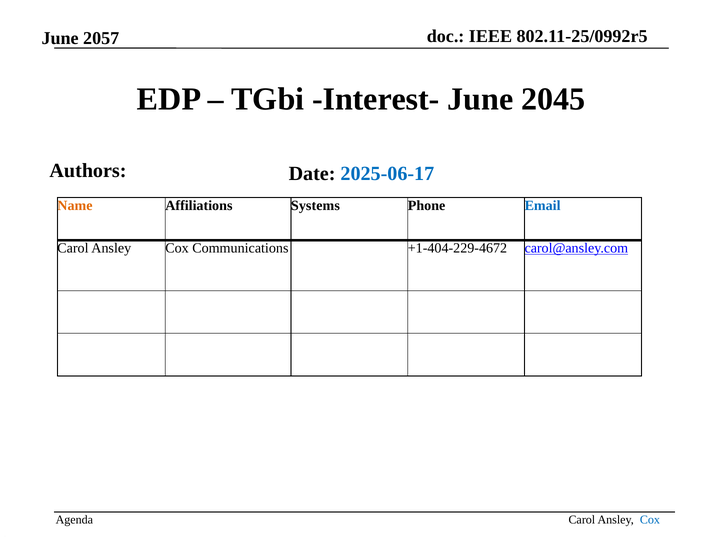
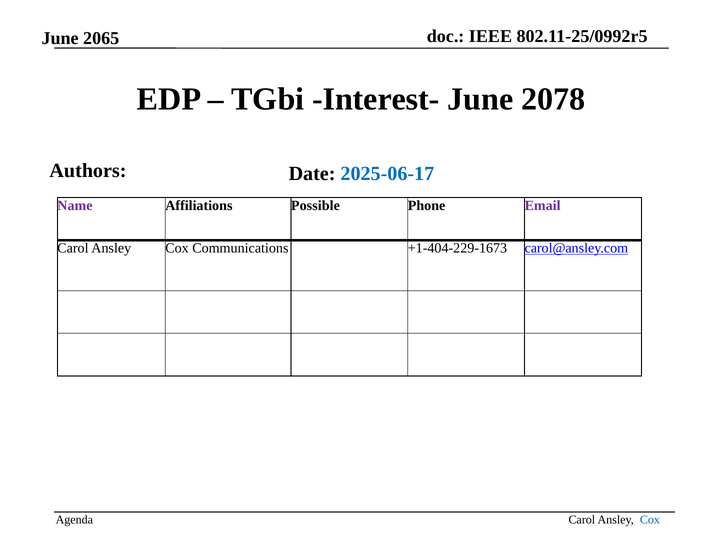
2057: 2057 -> 2065
2045: 2045 -> 2078
Name colour: orange -> purple
Systems: Systems -> Possible
Email colour: blue -> purple
+1-404-229-4672: +1-404-229-4672 -> +1-404-229-1673
